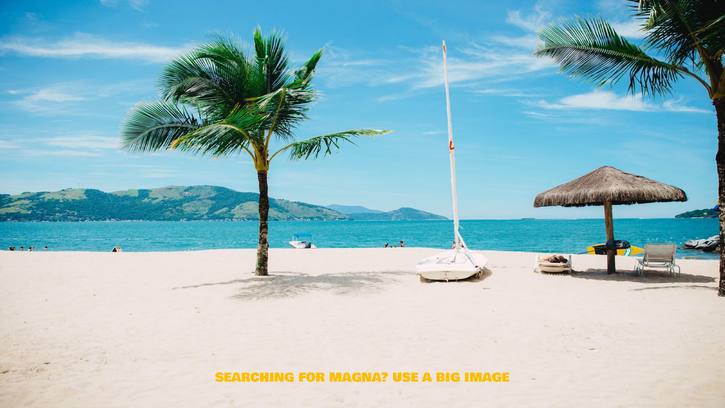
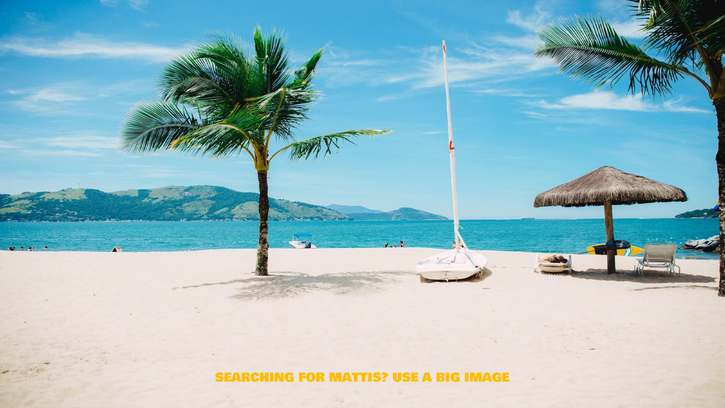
MAGNA: MAGNA -> MATTIS
